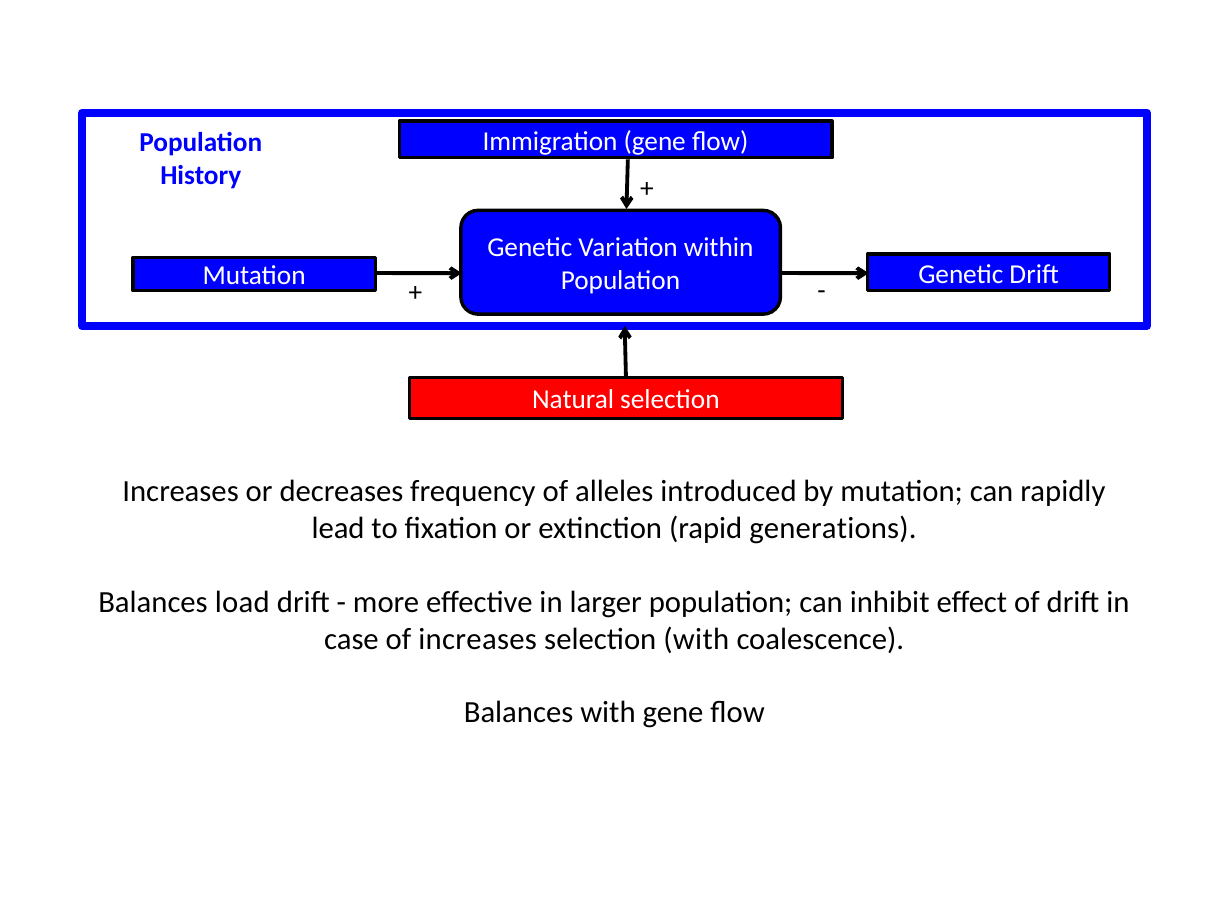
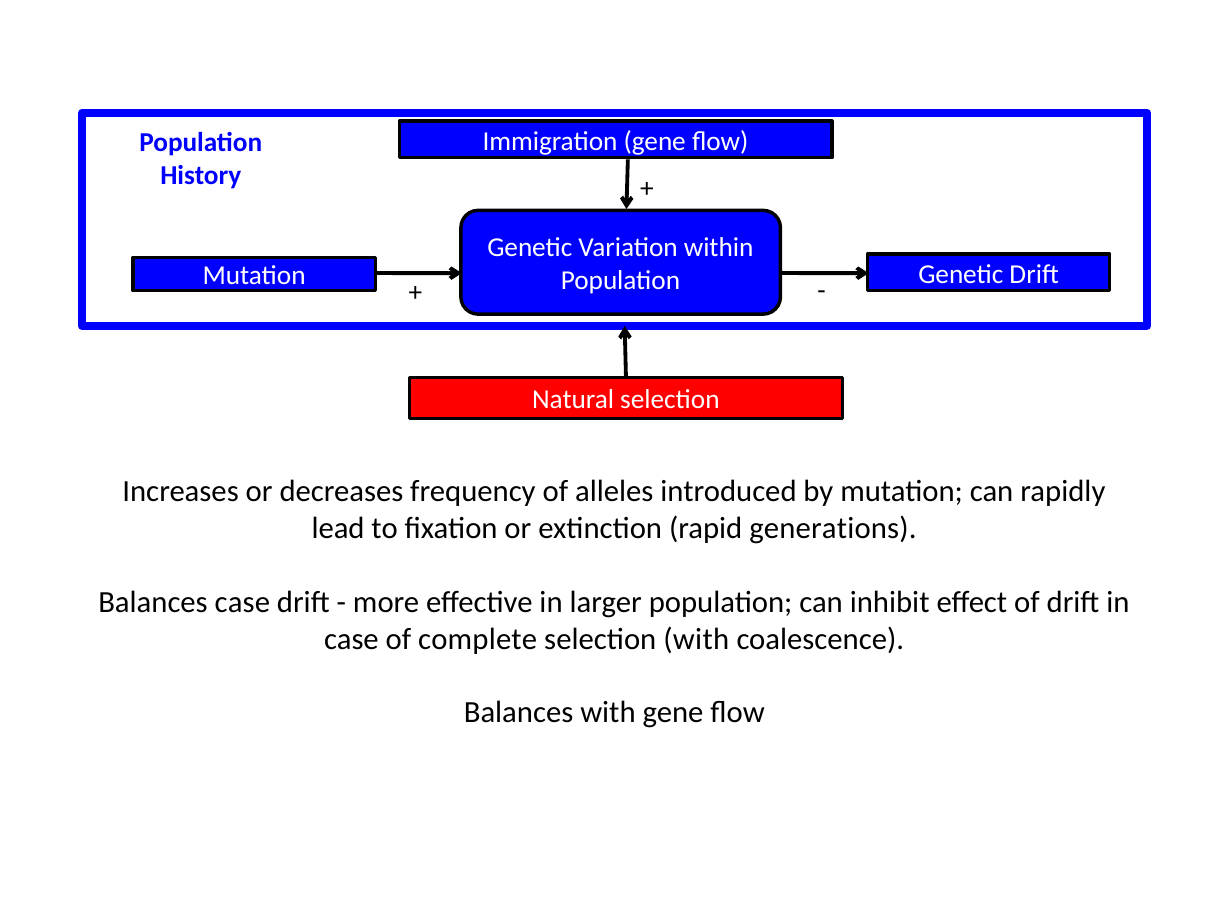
Balances load: load -> case
of increases: increases -> complete
